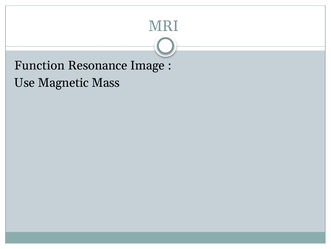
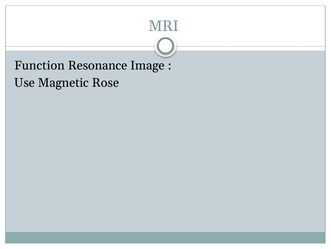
Mass: Mass -> Rose
